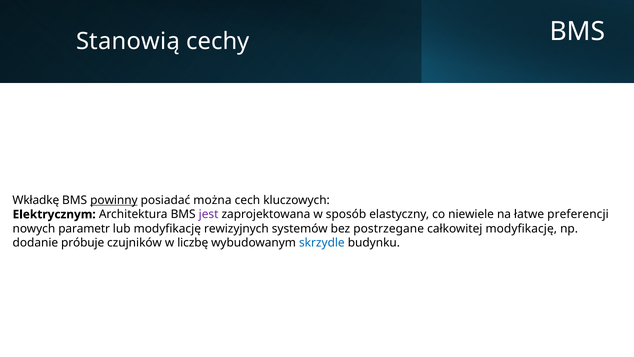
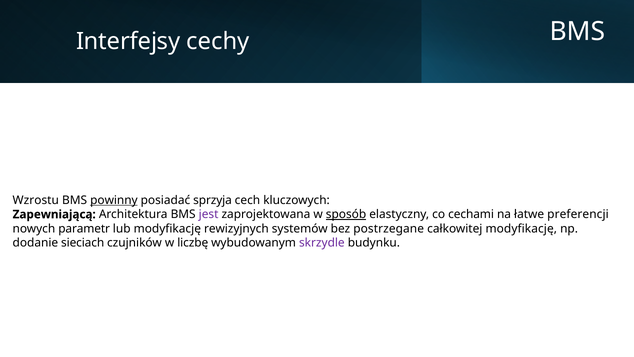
Stanowią: Stanowią -> Interfejsy
Wkładkę: Wkładkę -> Wzrostu
można: można -> sprzyja
Elektrycznym: Elektrycznym -> Zapewniającą
sposób underline: none -> present
niewiele: niewiele -> cechami
próbuje: próbuje -> sieciach
skrzydle colour: blue -> purple
